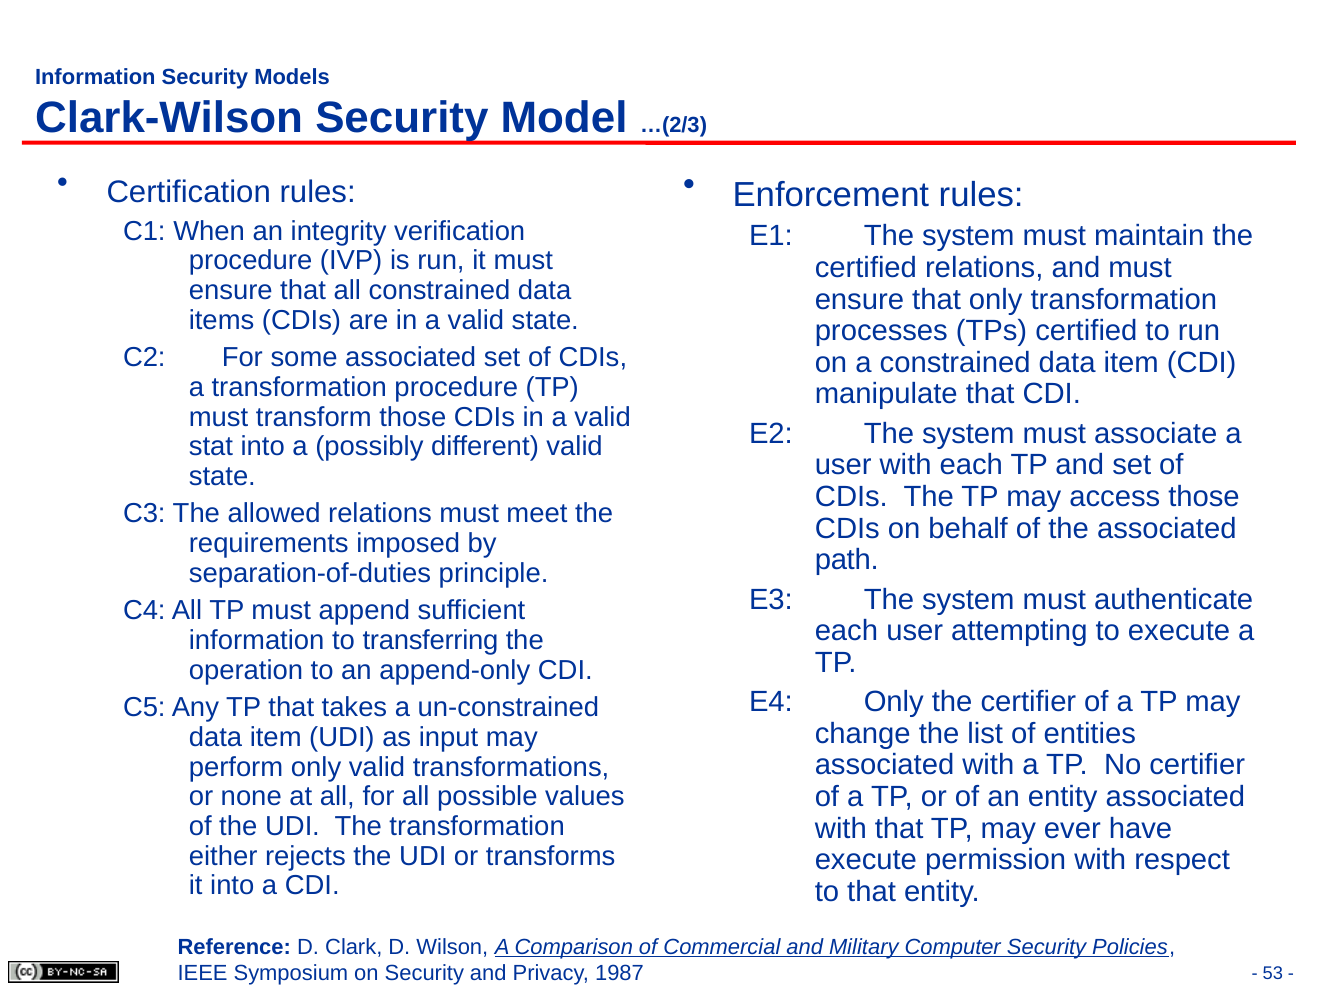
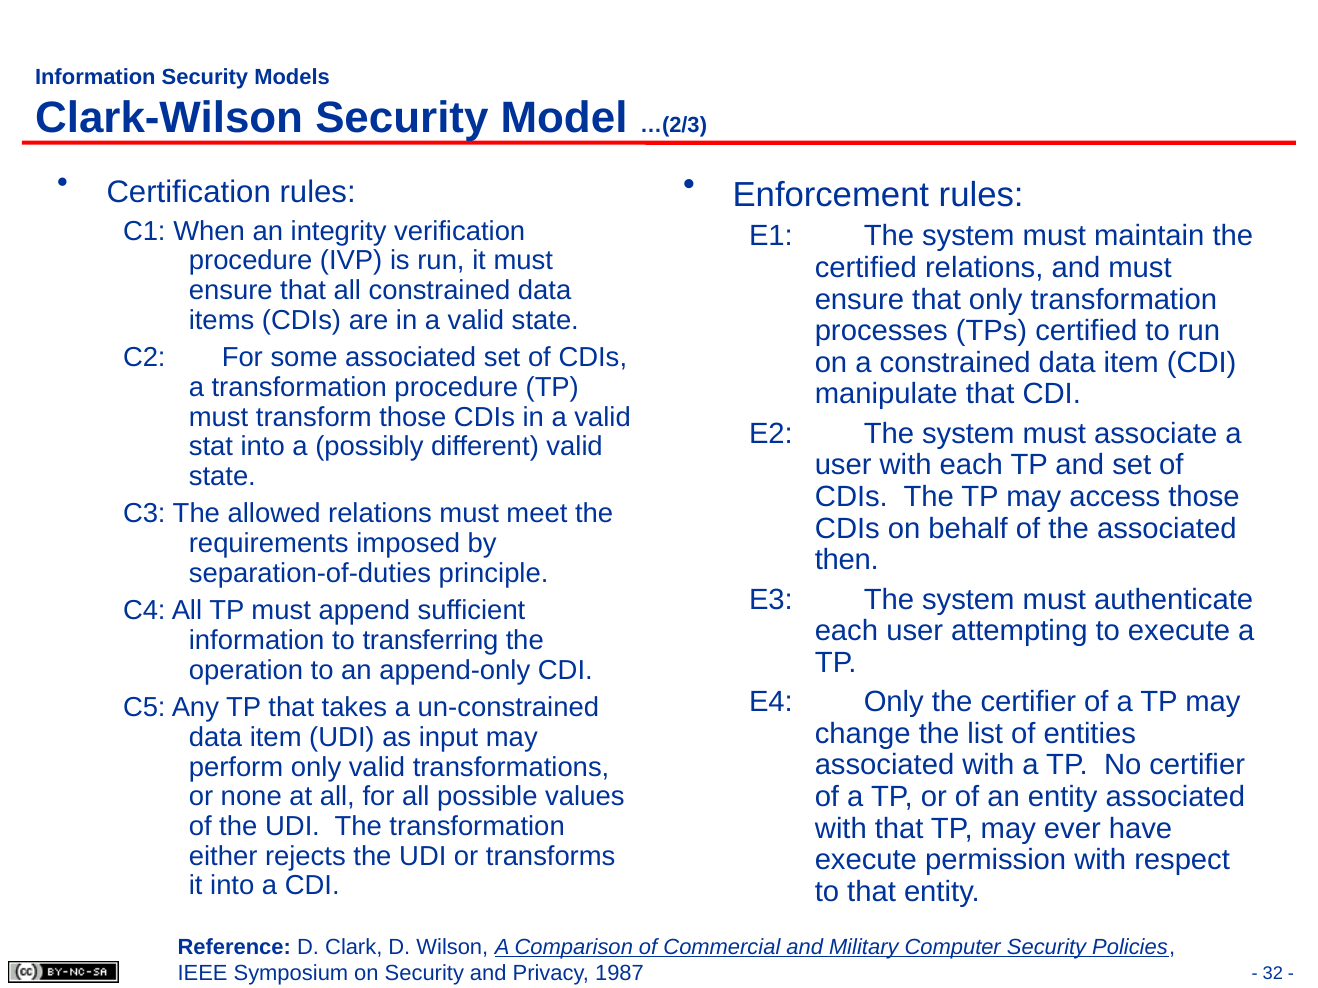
path: path -> then
53: 53 -> 32
